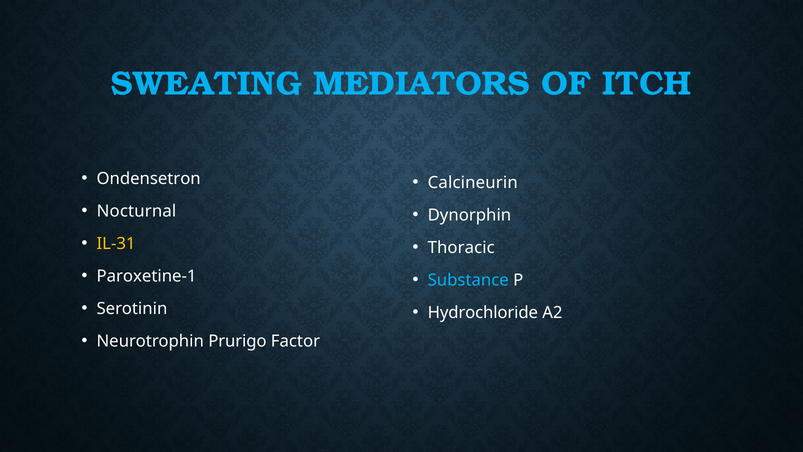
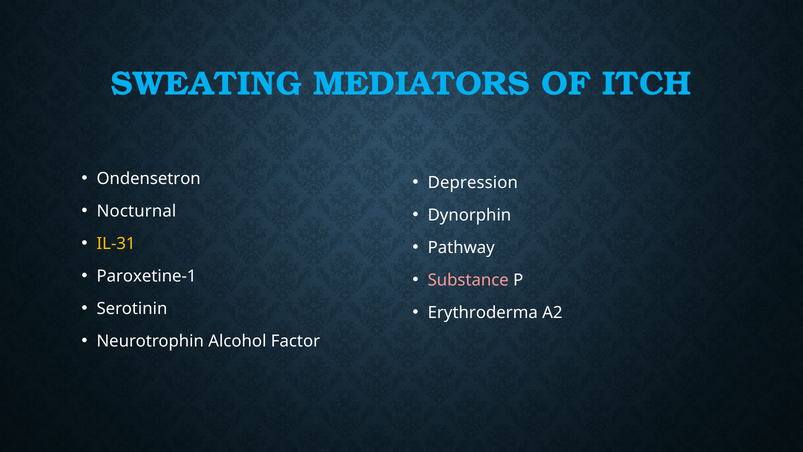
Calcineurin: Calcineurin -> Depression
Thoracic: Thoracic -> Pathway
Substance colour: light blue -> pink
Hydrochloride: Hydrochloride -> Erythroderma
Prurigo: Prurigo -> Alcohol
